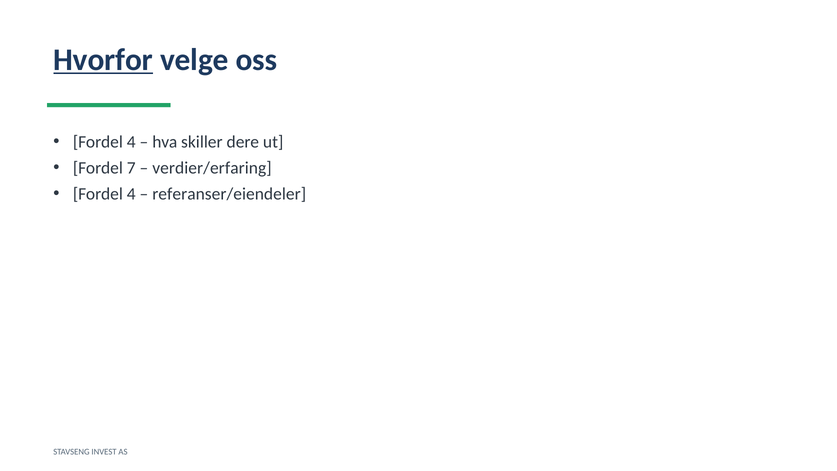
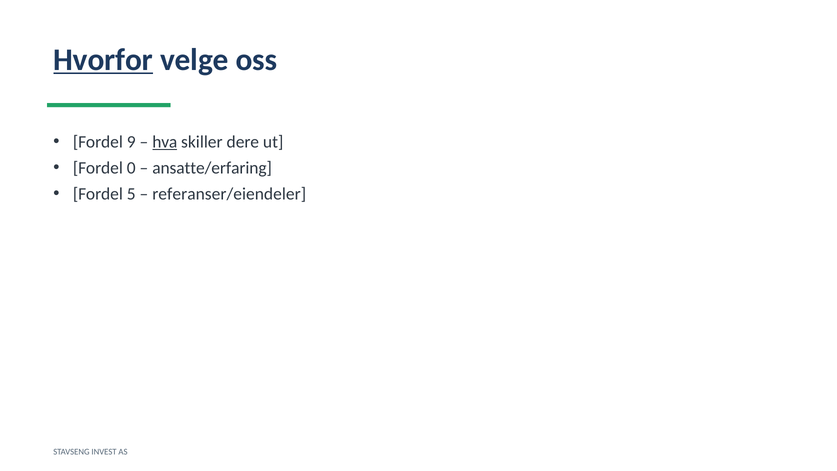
4 at (131, 142): 4 -> 9
hva underline: none -> present
7: 7 -> 0
verdier/erfaring: verdier/erfaring -> ansatte/erfaring
4 at (131, 194): 4 -> 5
